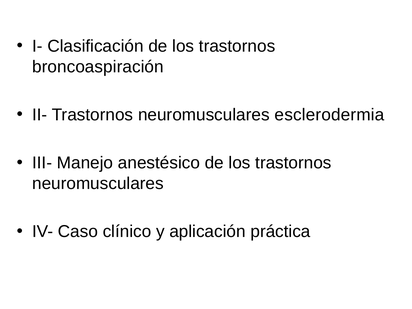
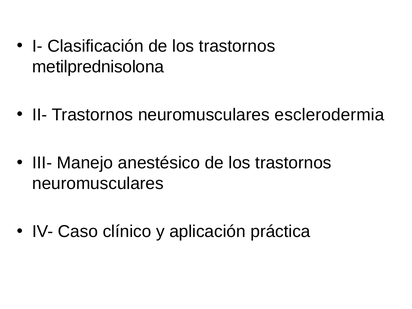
broncoaspiración: broncoaspiración -> metilprednisolona
